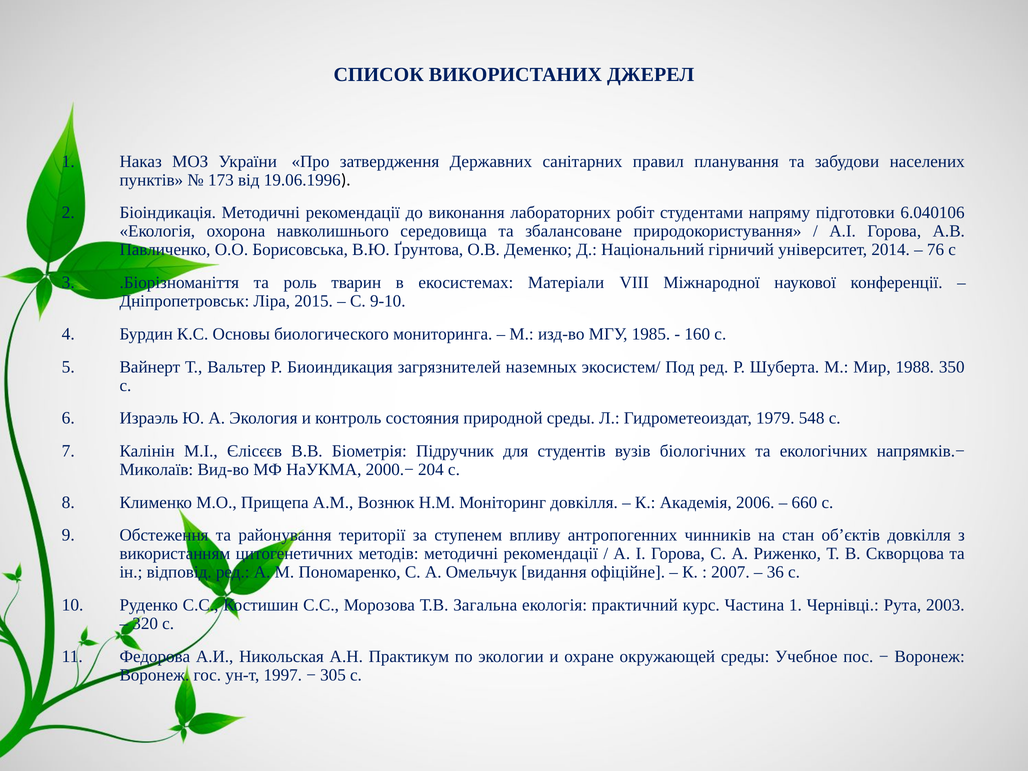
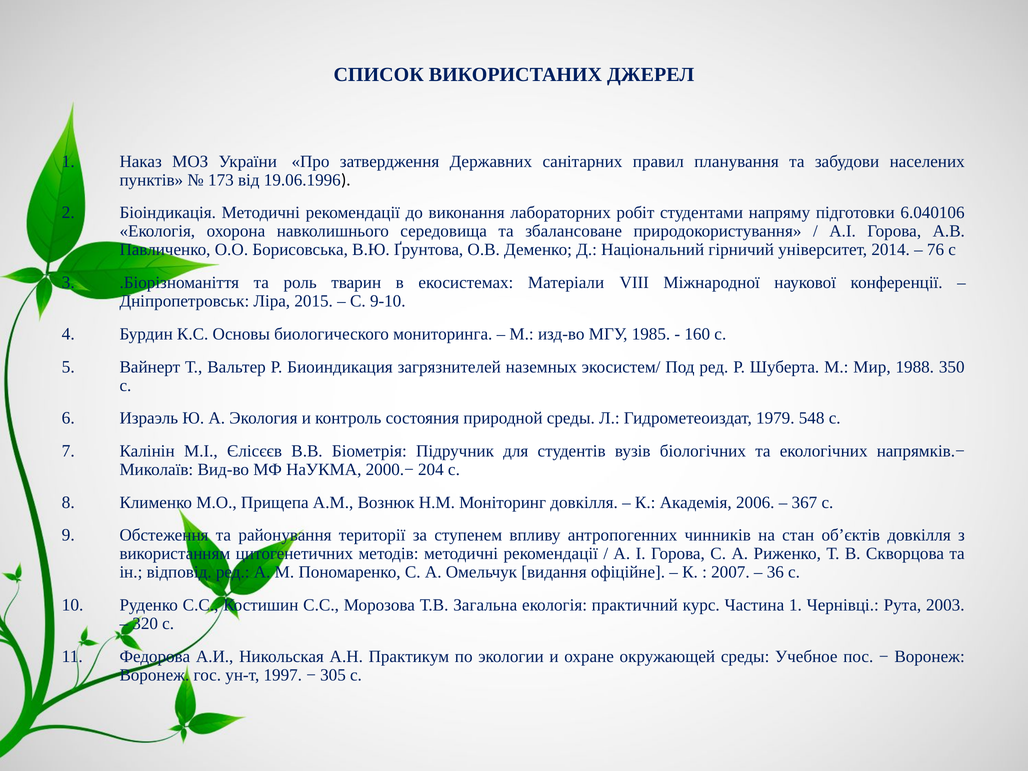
660: 660 -> 367
